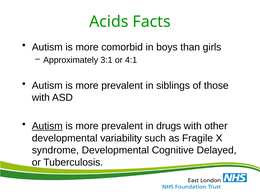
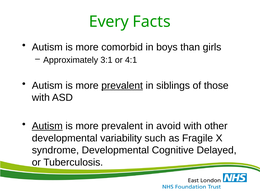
Acids: Acids -> Every
prevalent at (122, 86) underline: none -> present
drugs: drugs -> avoid
